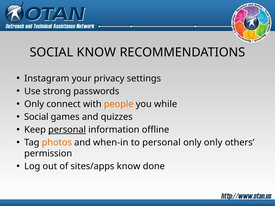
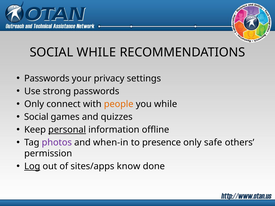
SOCIAL KNOW: KNOW -> WHILE
Instagram at (47, 79): Instagram -> Passwords
photos colour: orange -> purple
to personal: personal -> presence
only only: only -> safe
Log underline: none -> present
